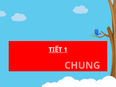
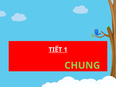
CHUNG colour: pink -> light green
